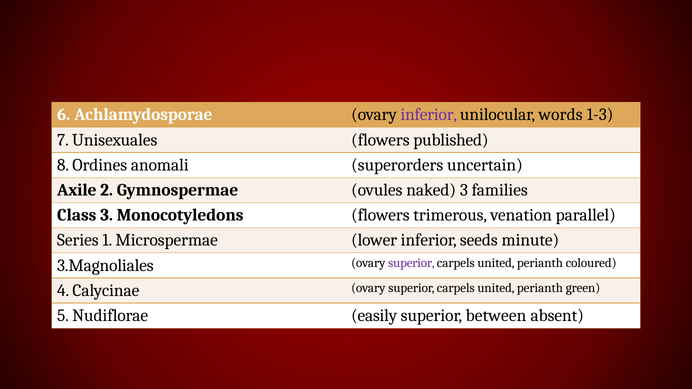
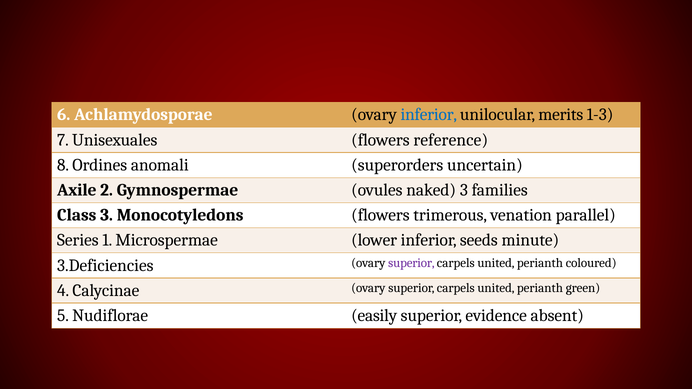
inferior at (429, 115) colour: purple -> blue
words: words -> merits
published: published -> reference
3.Magnoliales: 3.Magnoliales -> 3.Deficiencies
between: between -> evidence
